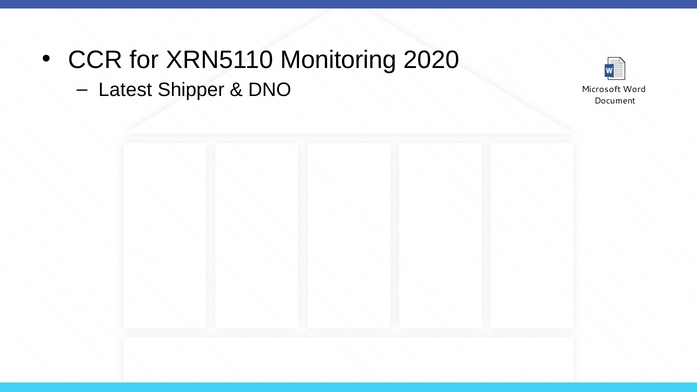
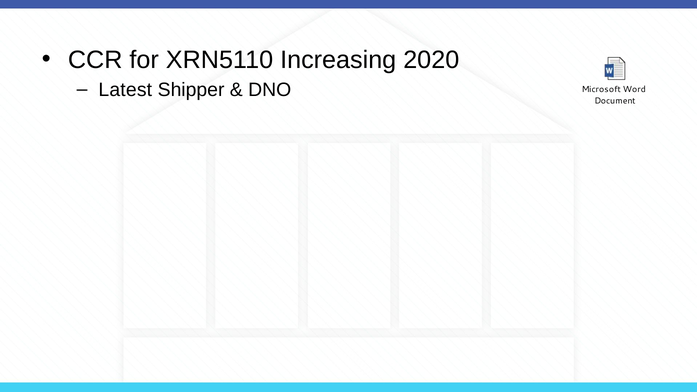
Monitoring: Monitoring -> Increasing
